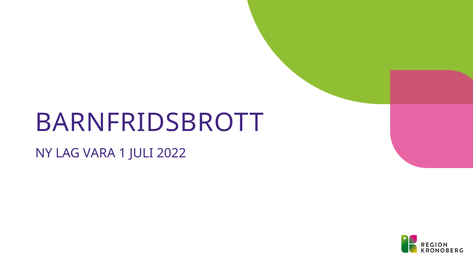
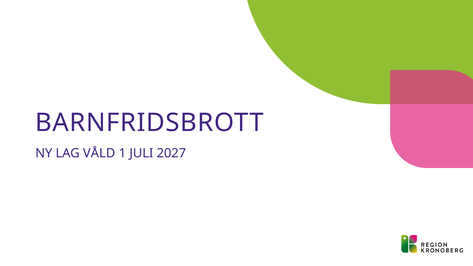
VARA: VARA -> VÅLD
2022: 2022 -> 2027
